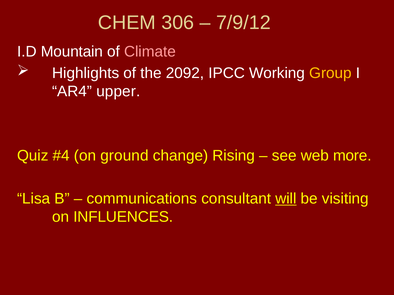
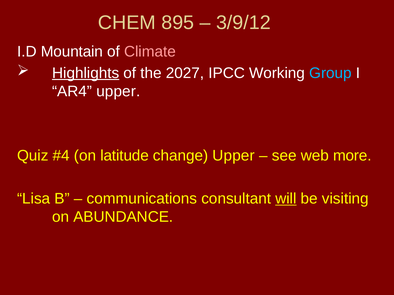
306: 306 -> 895
7/9/12: 7/9/12 -> 3/9/12
Highlights underline: none -> present
2092: 2092 -> 2027
Group colour: yellow -> light blue
ground: ground -> latitude
change Rising: Rising -> Upper
INFLUENCES: INFLUENCES -> ABUNDANCE
